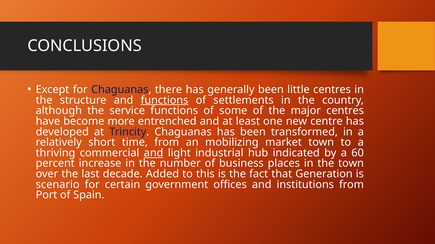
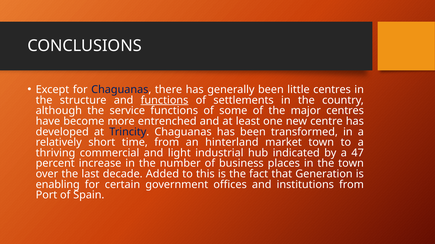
mobilizing: mobilizing -> hinterland
and at (154, 153) underline: present -> none
60: 60 -> 47
scenario: scenario -> enabling
